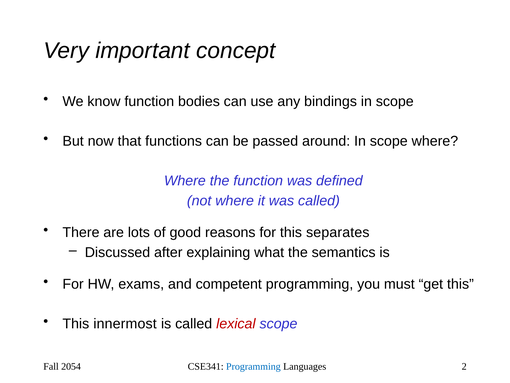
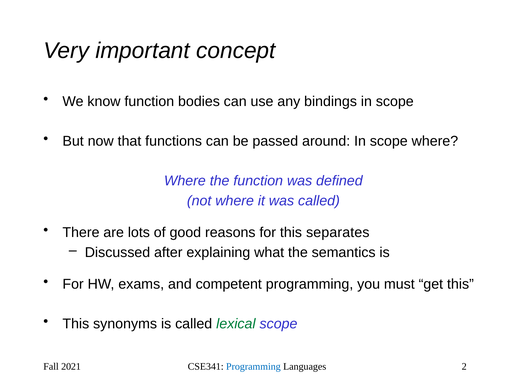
innermost: innermost -> synonyms
lexical colour: red -> green
2054: 2054 -> 2021
